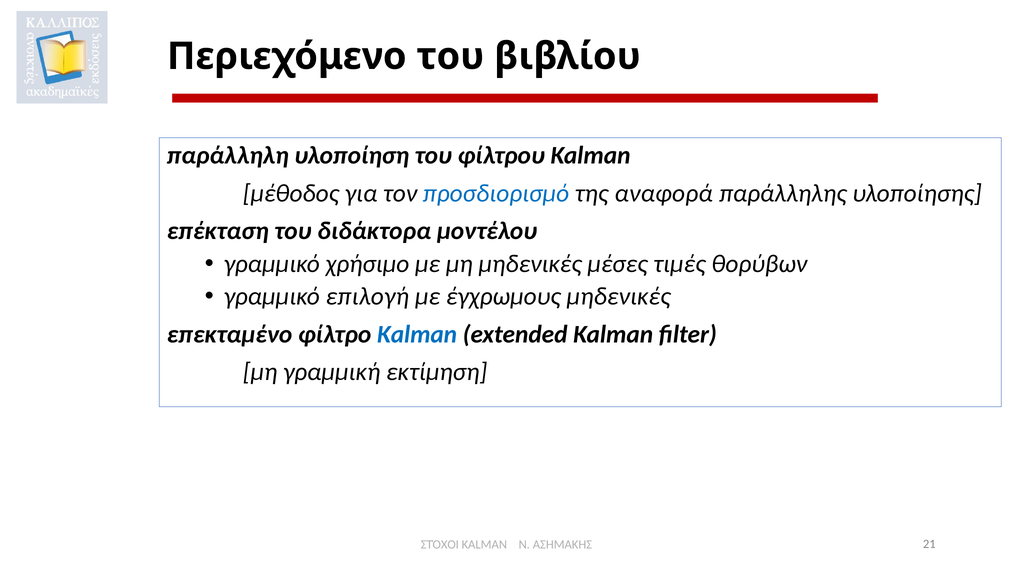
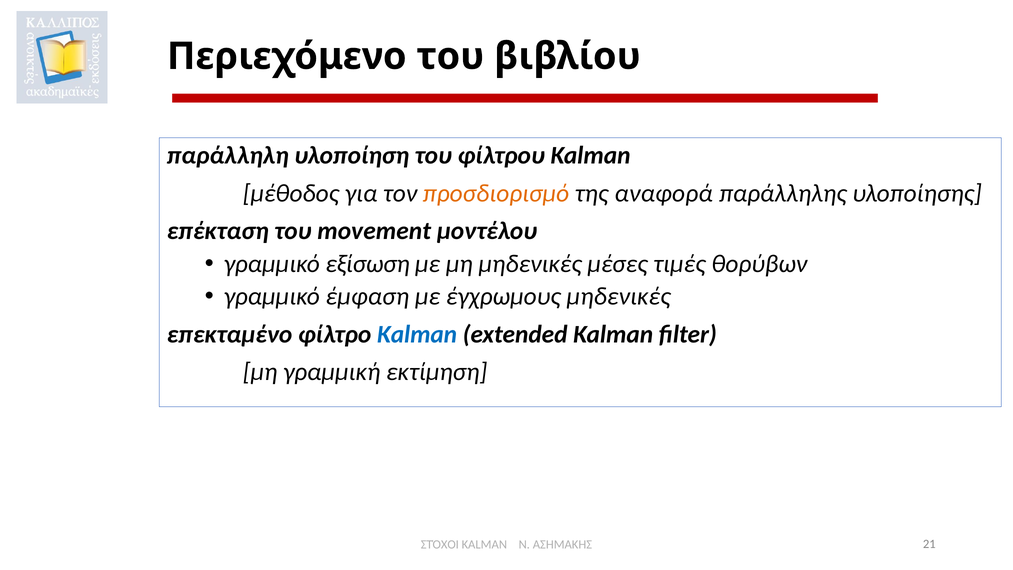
προσδιορισμό colour: blue -> orange
διδάκτορα: διδάκτορα -> movement
χρήσιμο: χρήσιμο -> εξίσωση
επιλογή: επιλογή -> έμφαση
